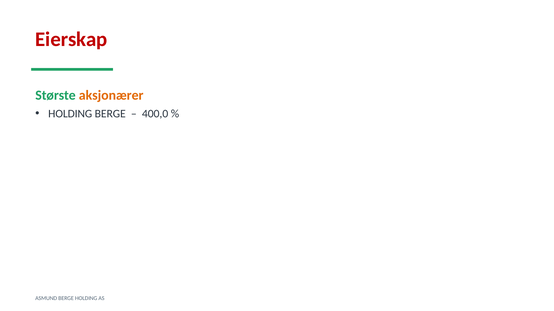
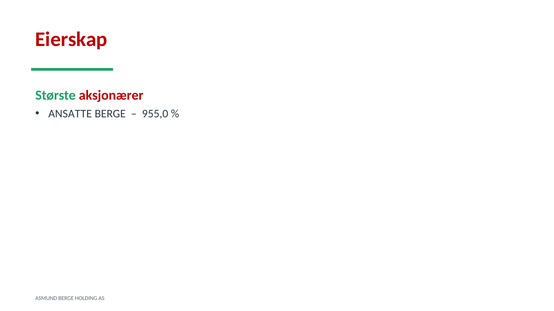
aksjonærer colour: orange -> red
HOLDING at (70, 114): HOLDING -> ANSATTE
400,0: 400,0 -> 955,0
